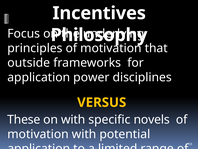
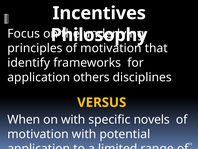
outside: outside -> identify
power: power -> others
These: These -> When
